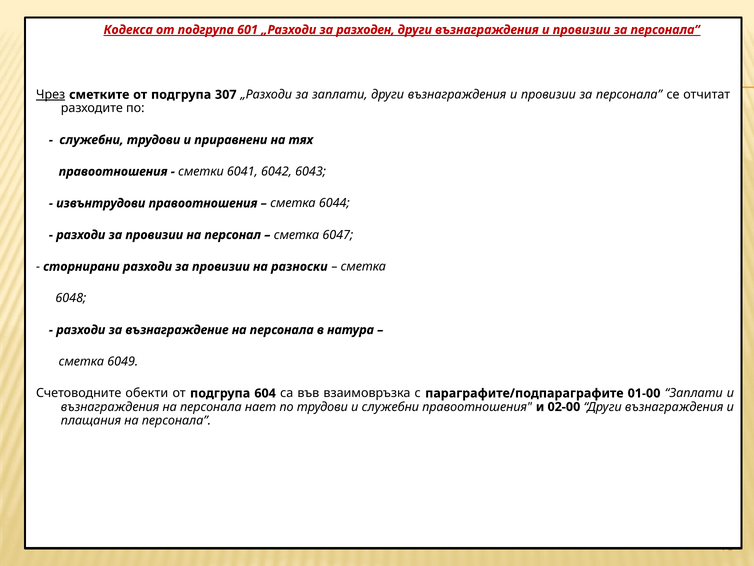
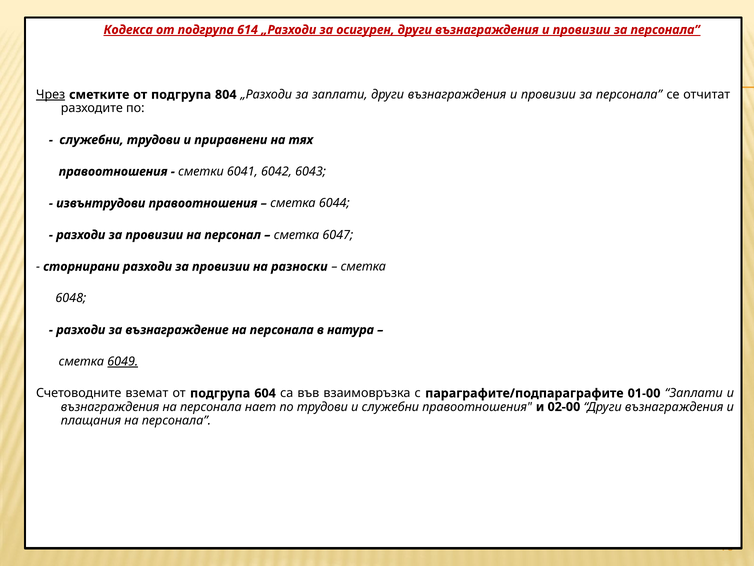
601: 601 -> 614
разходен: разходен -> осигурен
307: 307 -> 804
6049 underline: none -> present
обекти: обекти -> вземат
